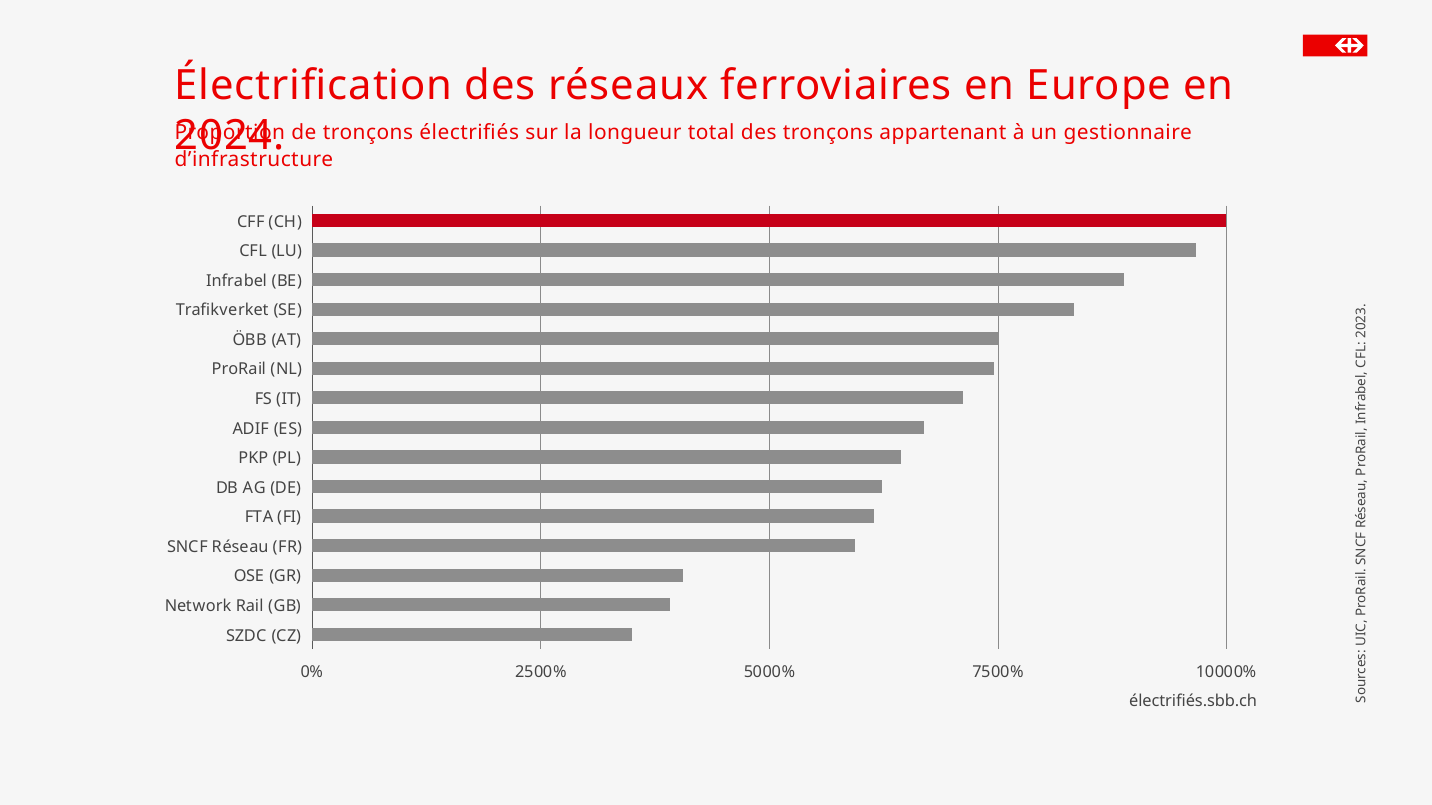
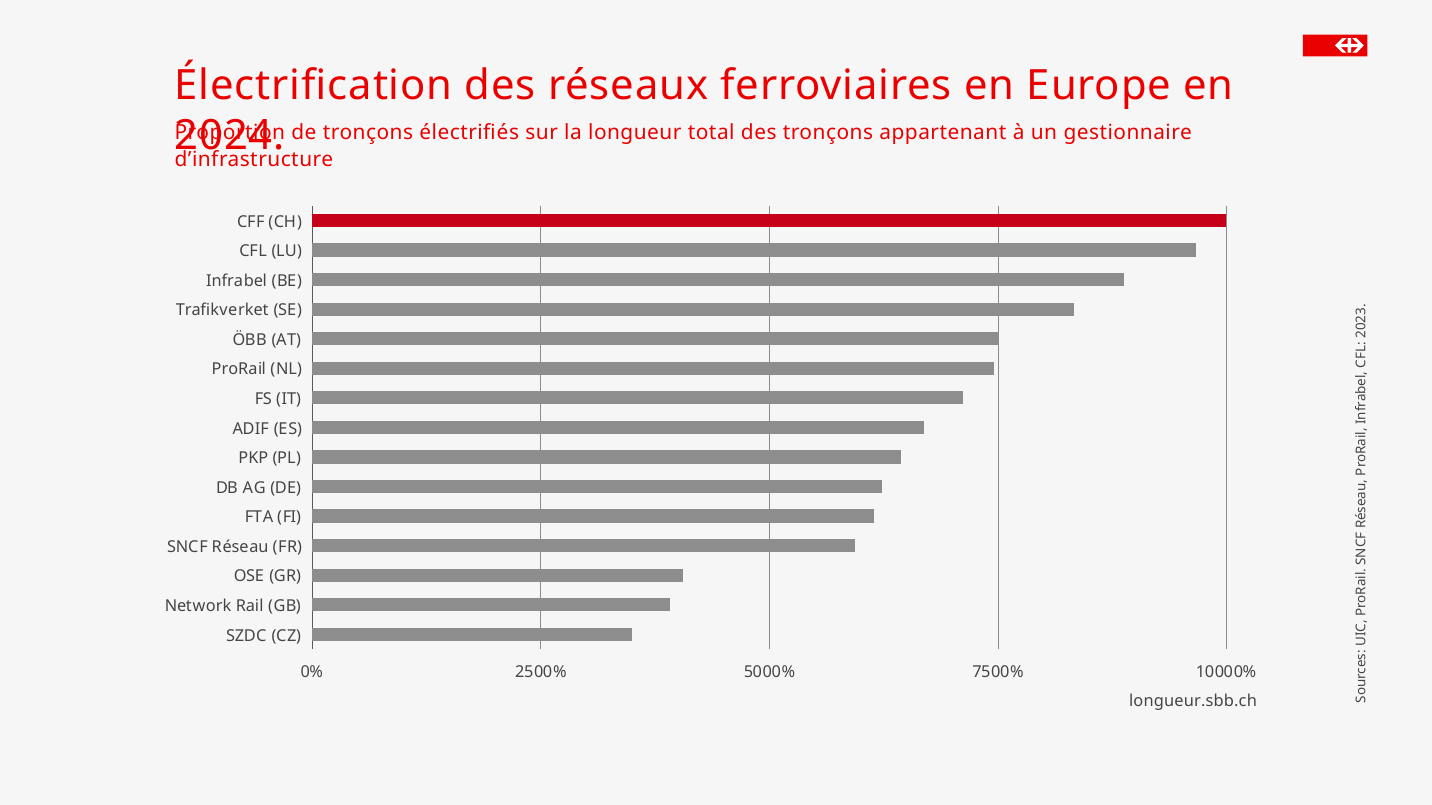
électrifiés.sbb.ch: électrifiés.sbb.ch -> longueur.sbb.ch
